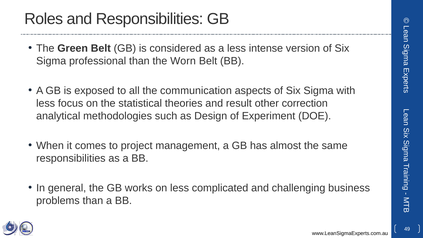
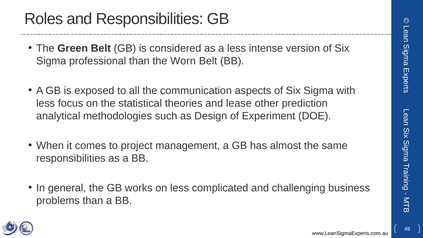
result: result -> lease
correction: correction -> prediction
